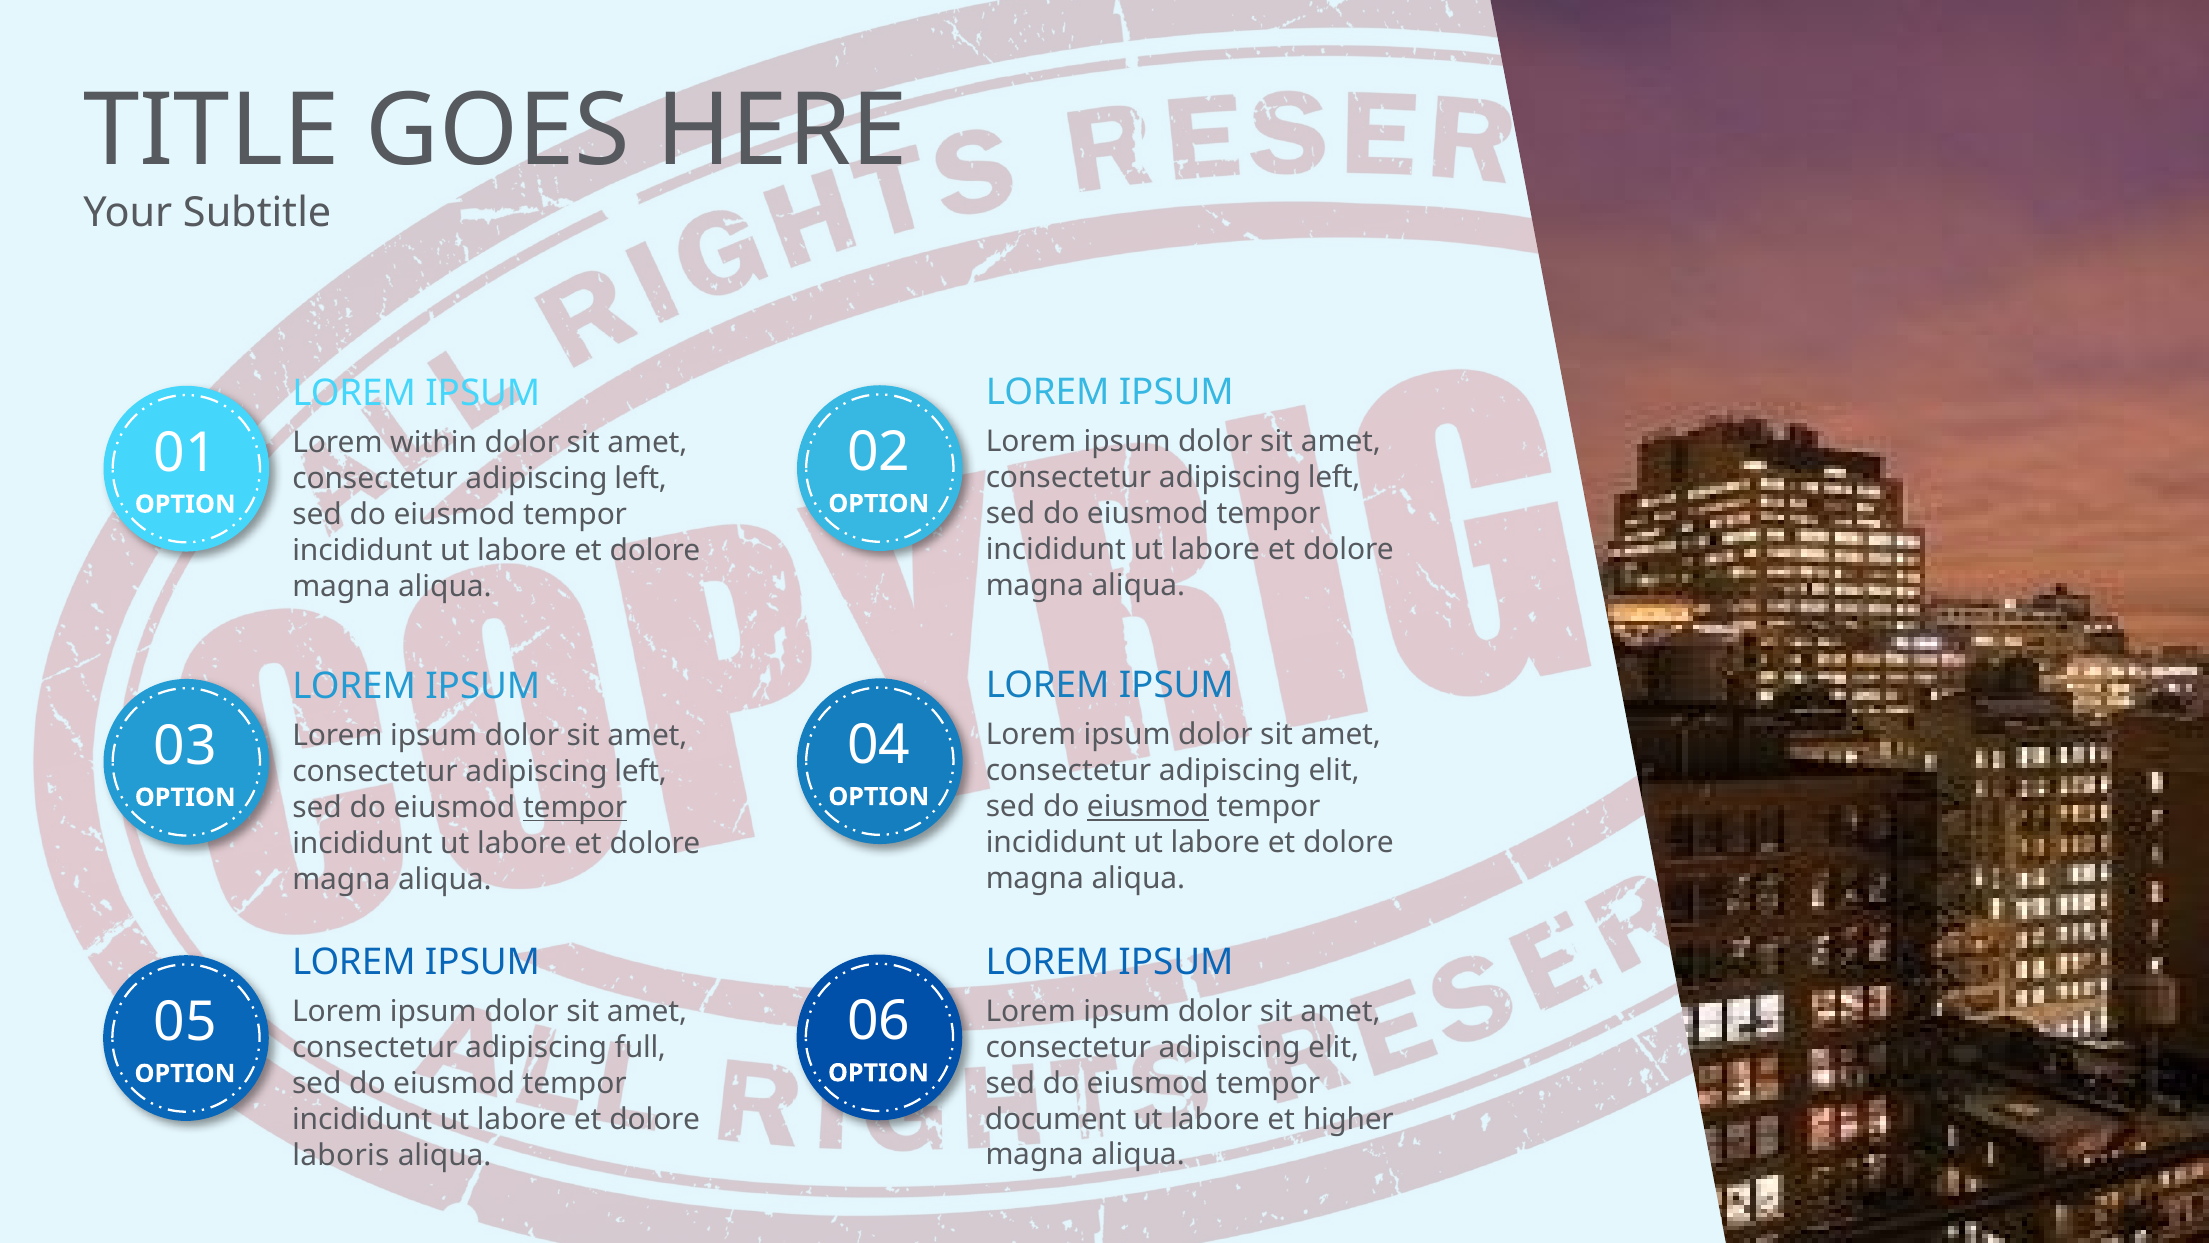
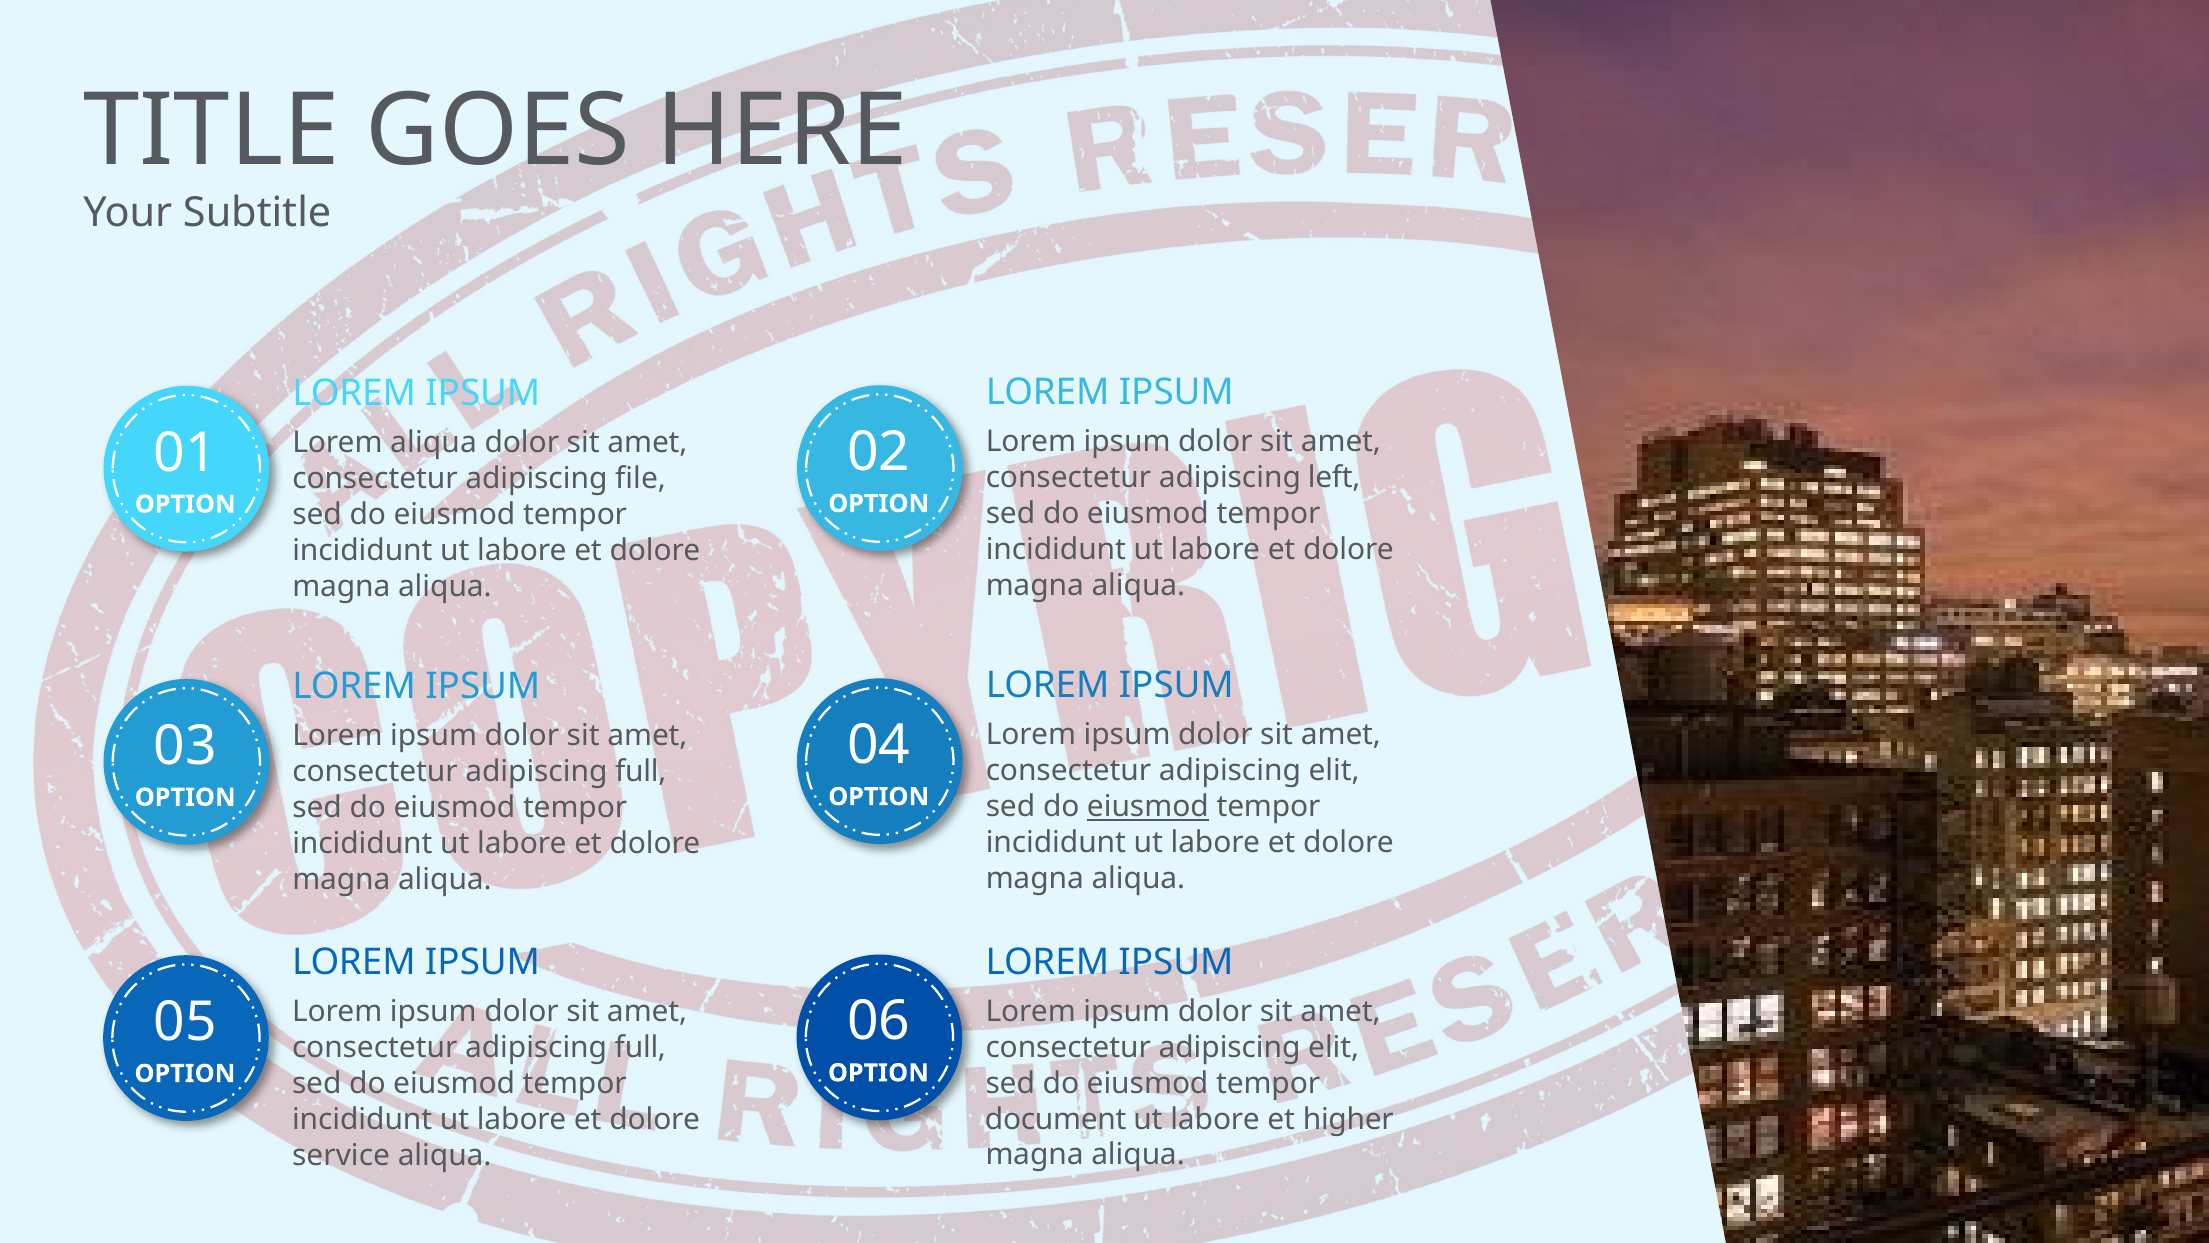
Lorem within: within -> aliqua
left at (641, 478): left -> file
left at (641, 771): left -> full
tempor at (575, 807) underline: present -> none
laboris: laboris -> service
